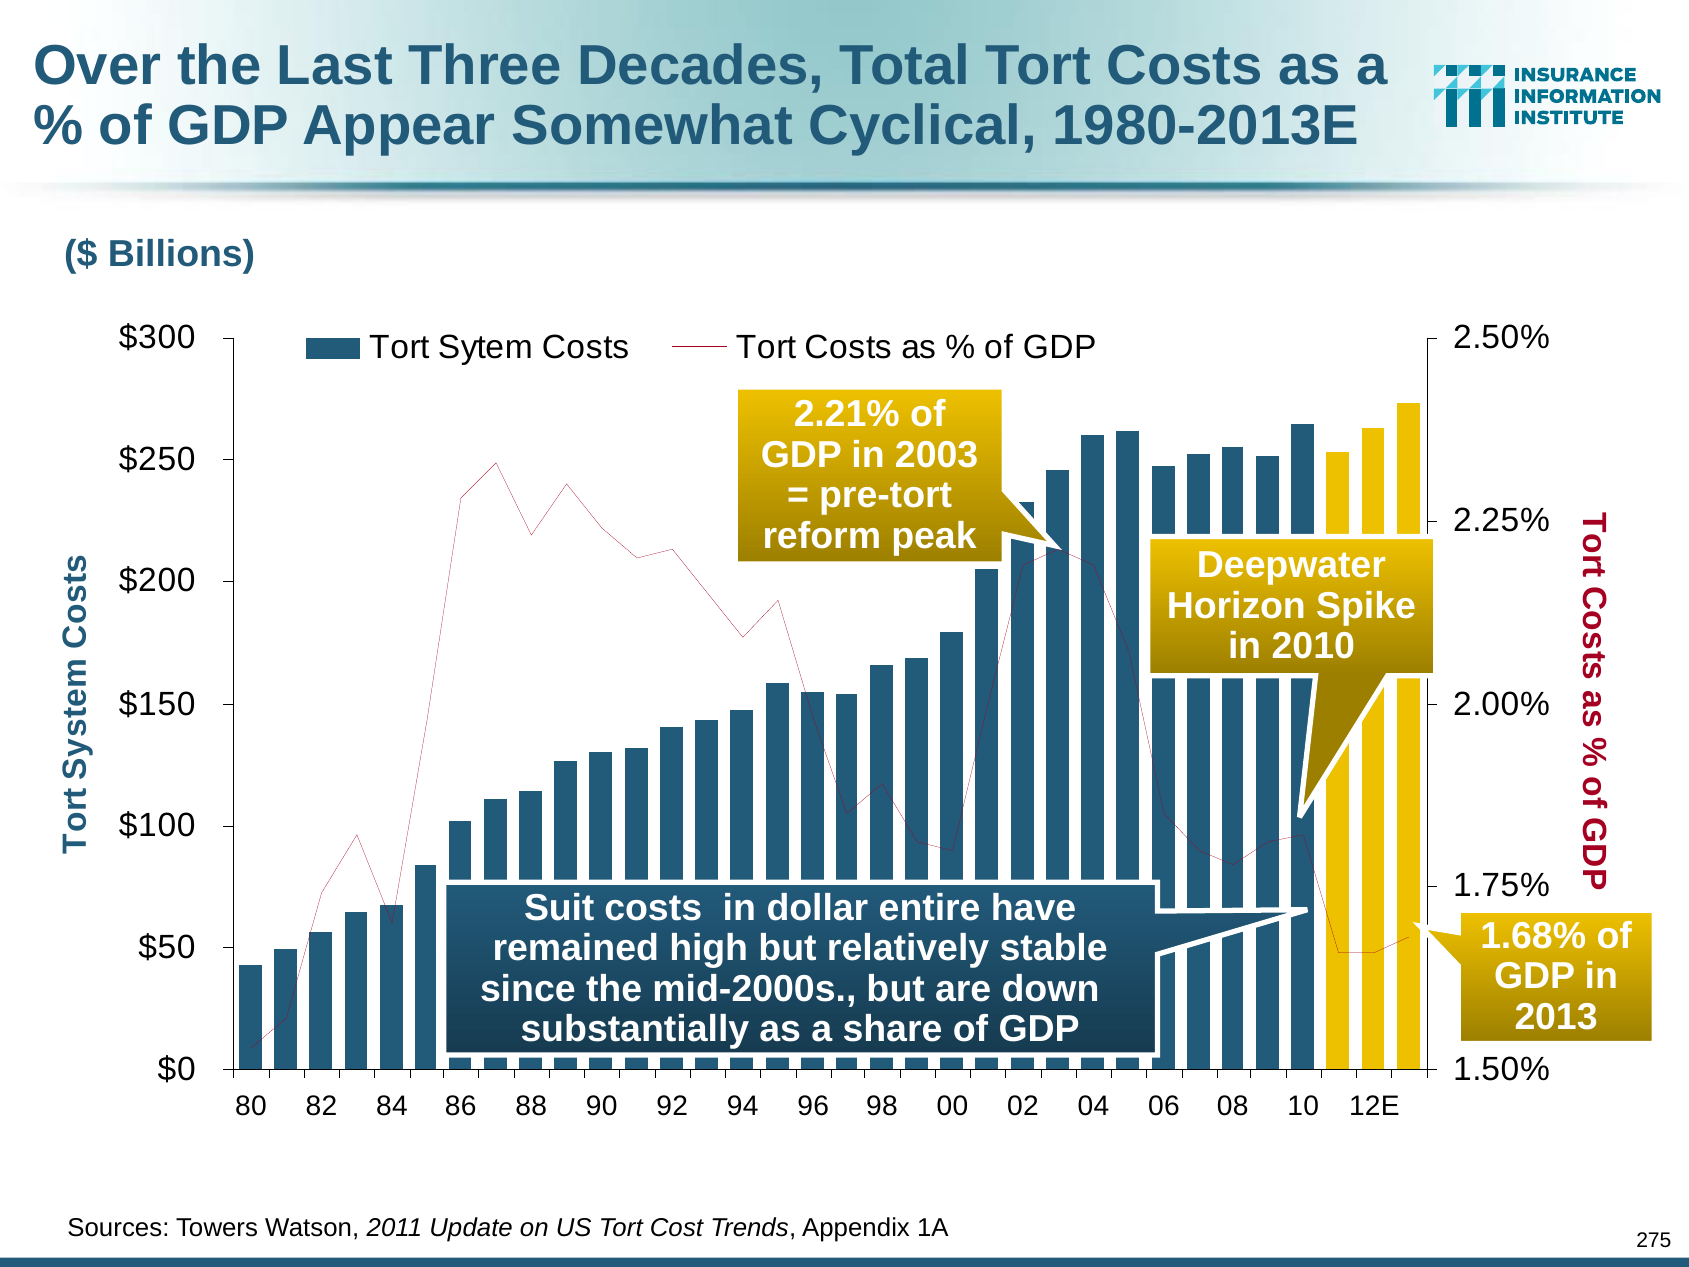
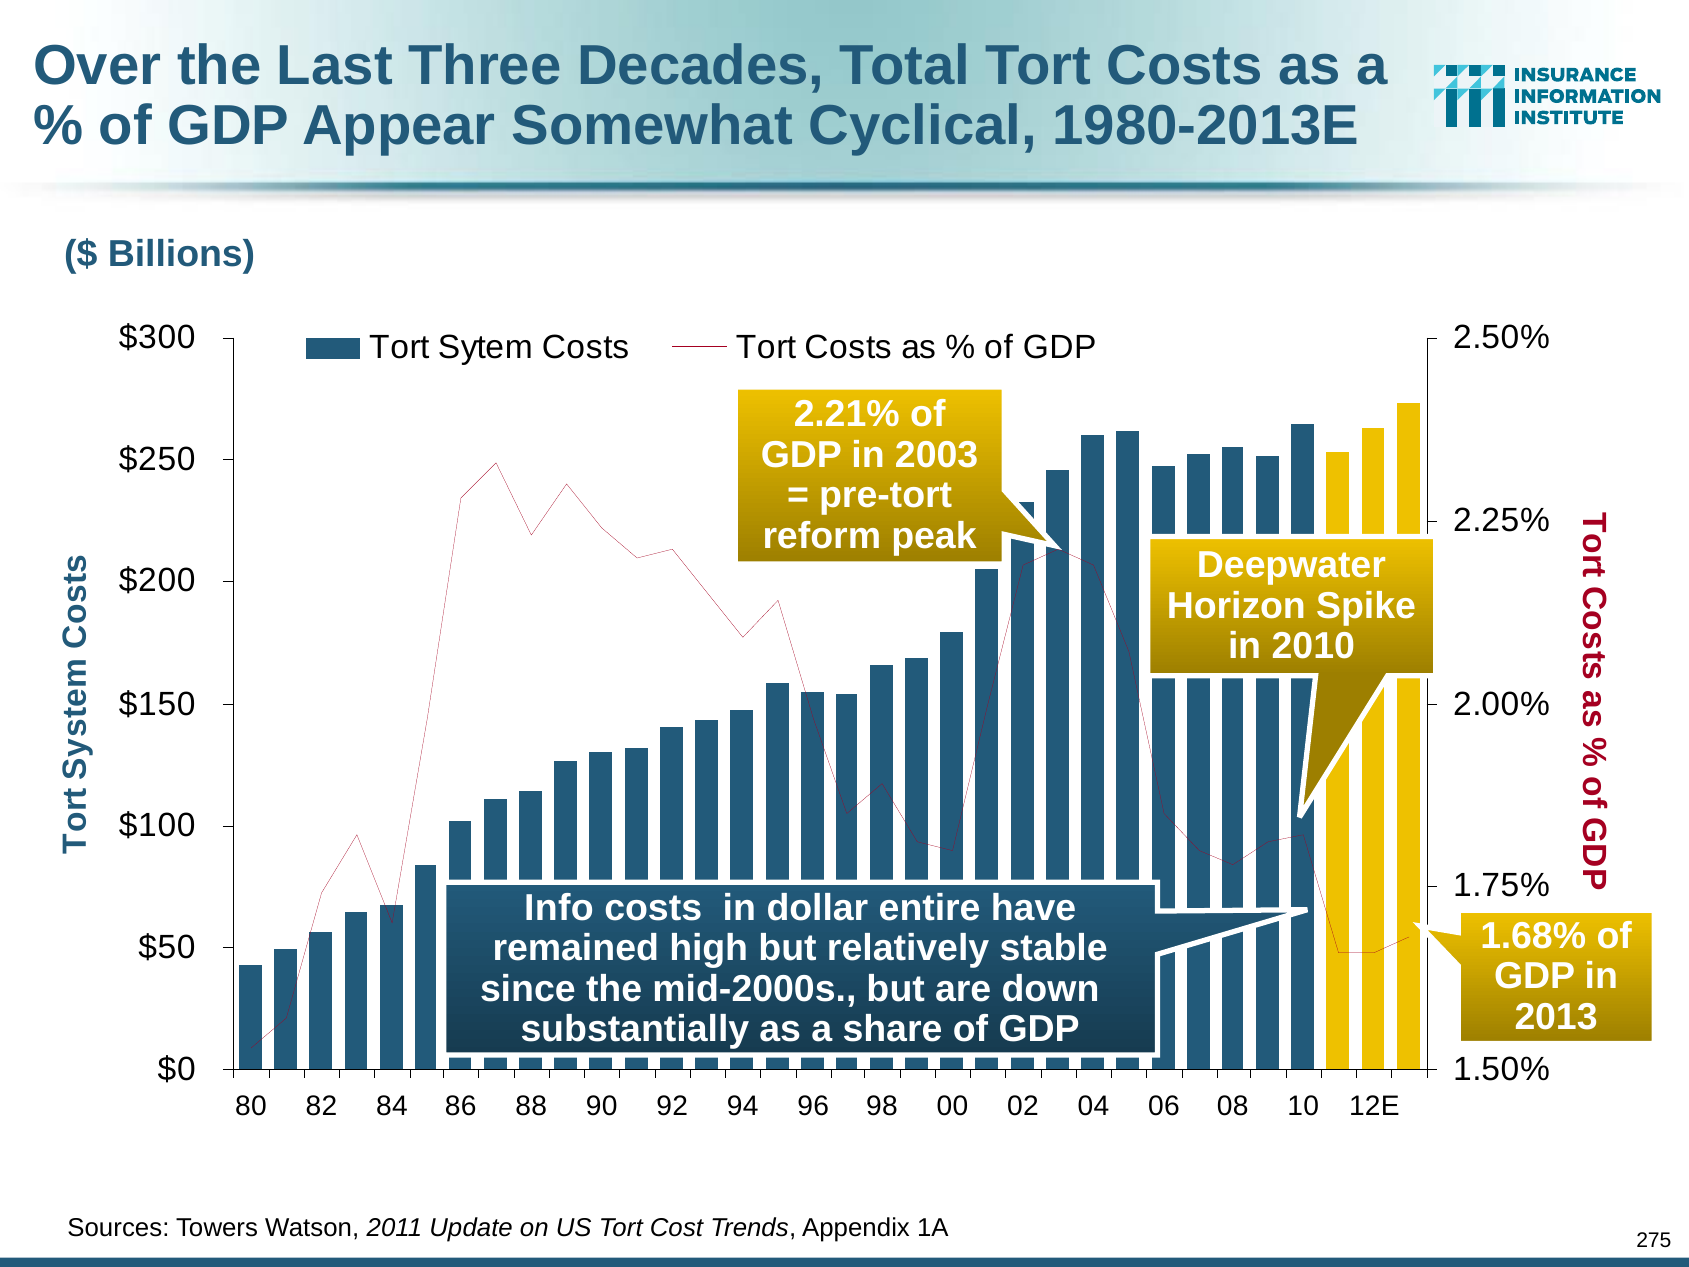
Suit: Suit -> Info
